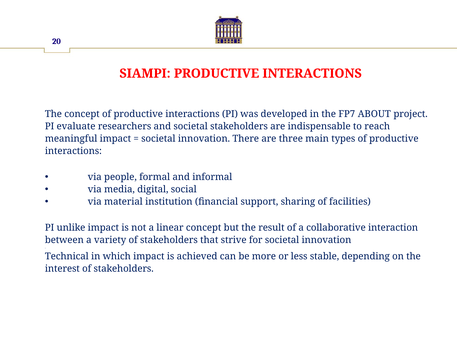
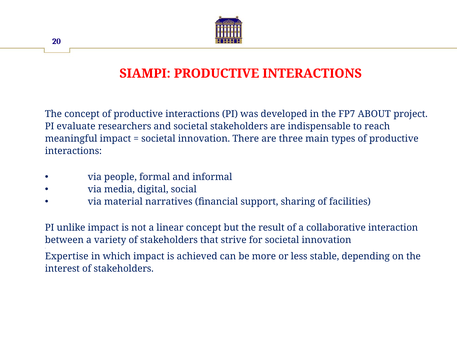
institution: institution -> narratives
Technical: Technical -> Expertise
